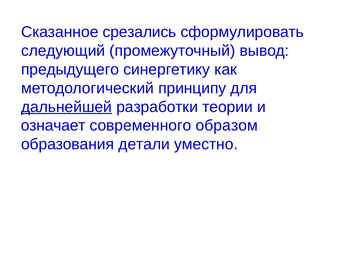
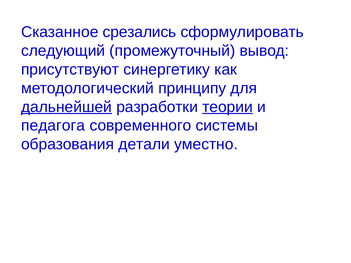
предыдущего: предыдущего -> присутствуют
теории underline: none -> present
означает: означает -> педагога
образом: образом -> системы
